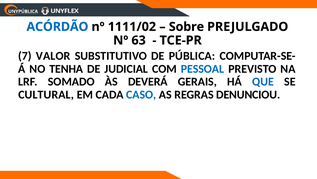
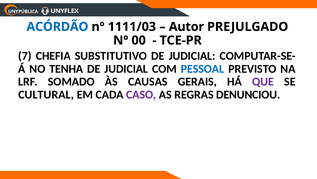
1111/02: 1111/02 -> 1111/03
Sobre: Sobre -> Autor
63: 63 -> 00
VALOR: VALOR -> CHEFIA
SUBSTITUTIVO DE PÚBLICA: PÚBLICA -> JUDICIAL
DEVERÁ: DEVERÁ -> CAUSAS
QUE colour: blue -> purple
CASO colour: blue -> purple
